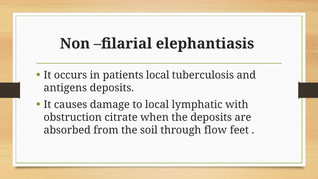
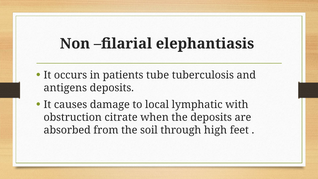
patients local: local -> tube
flow: flow -> high
